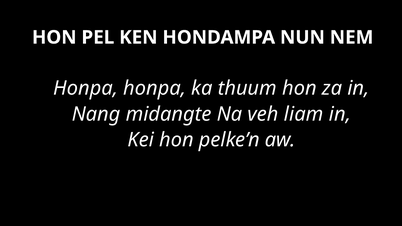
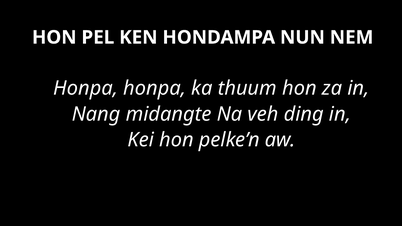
liam: liam -> ding
